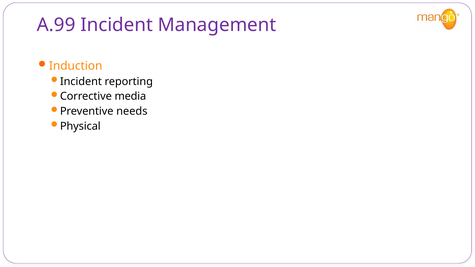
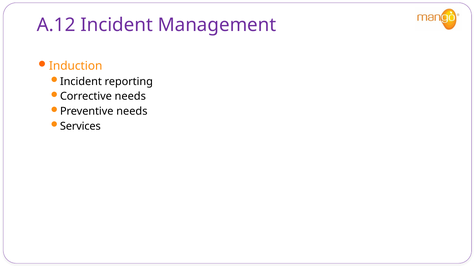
A.99: A.99 -> A.12
Corrective media: media -> needs
Physical: Physical -> Services
